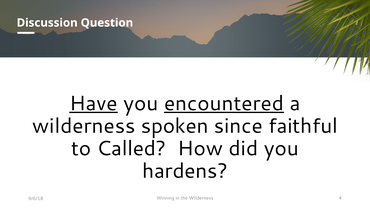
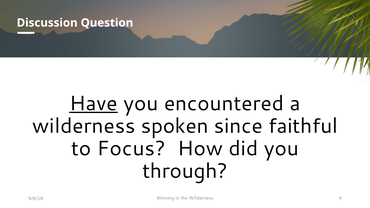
encountered underline: present -> none
Called: Called -> Focus
hardens: hardens -> through
